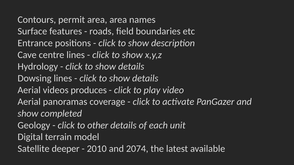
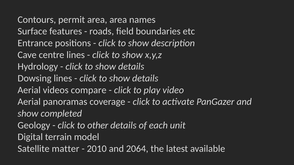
produces: produces -> compare
deeper: deeper -> matter
2074: 2074 -> 2064
